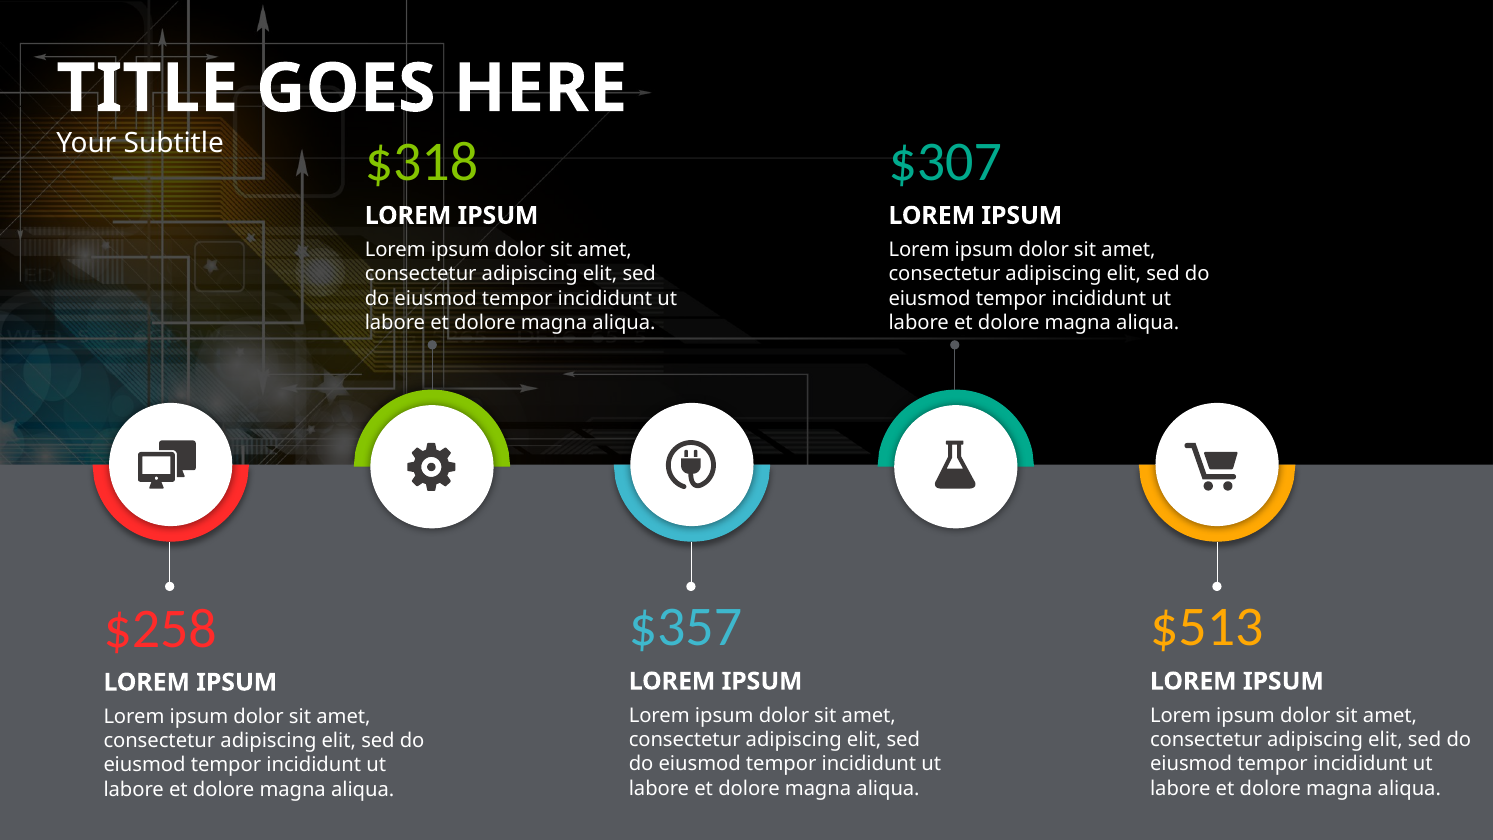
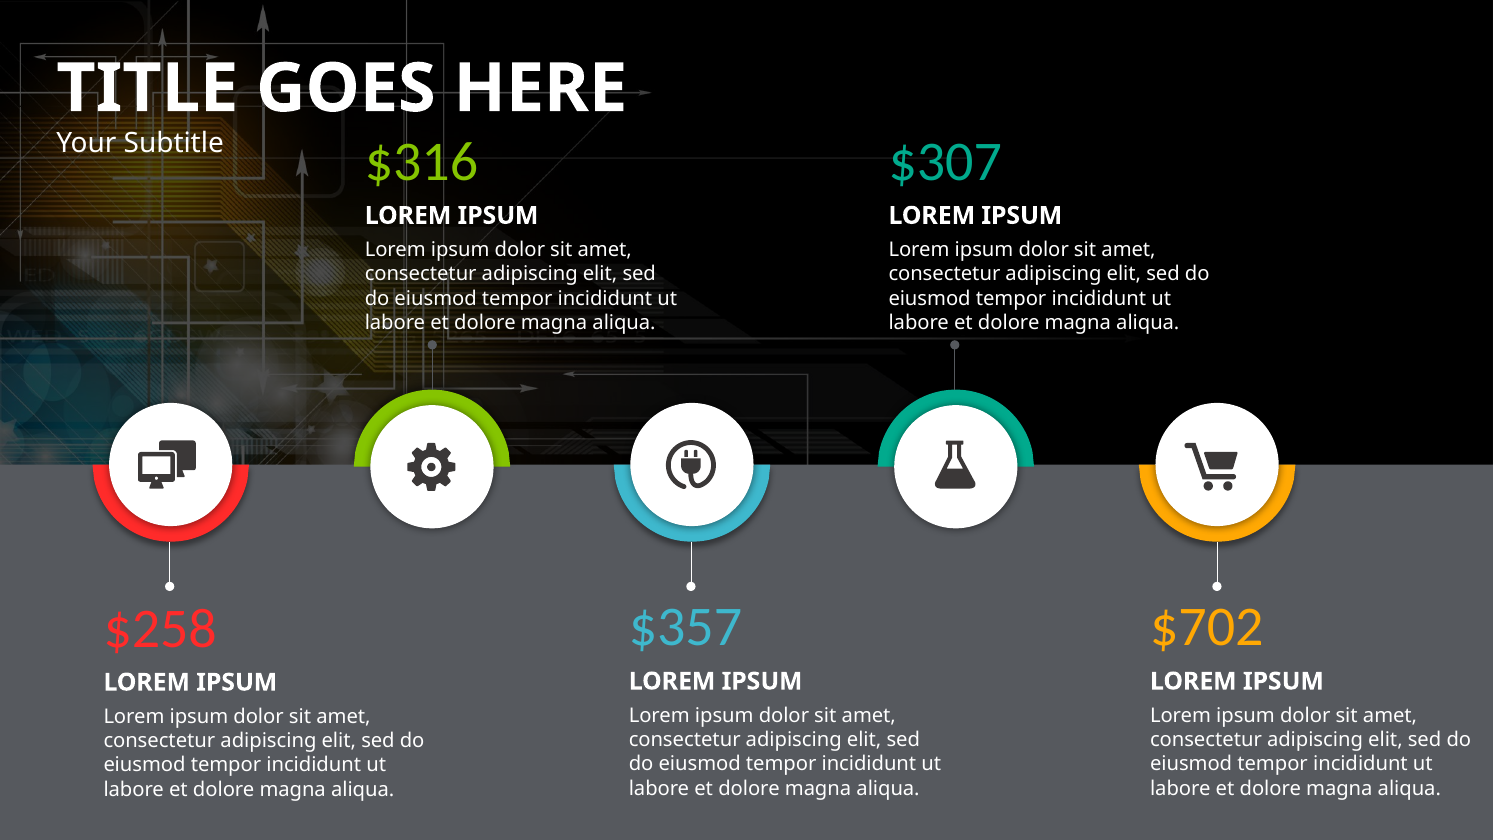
$318: $318 -> $316
$513: $513 -> $702
